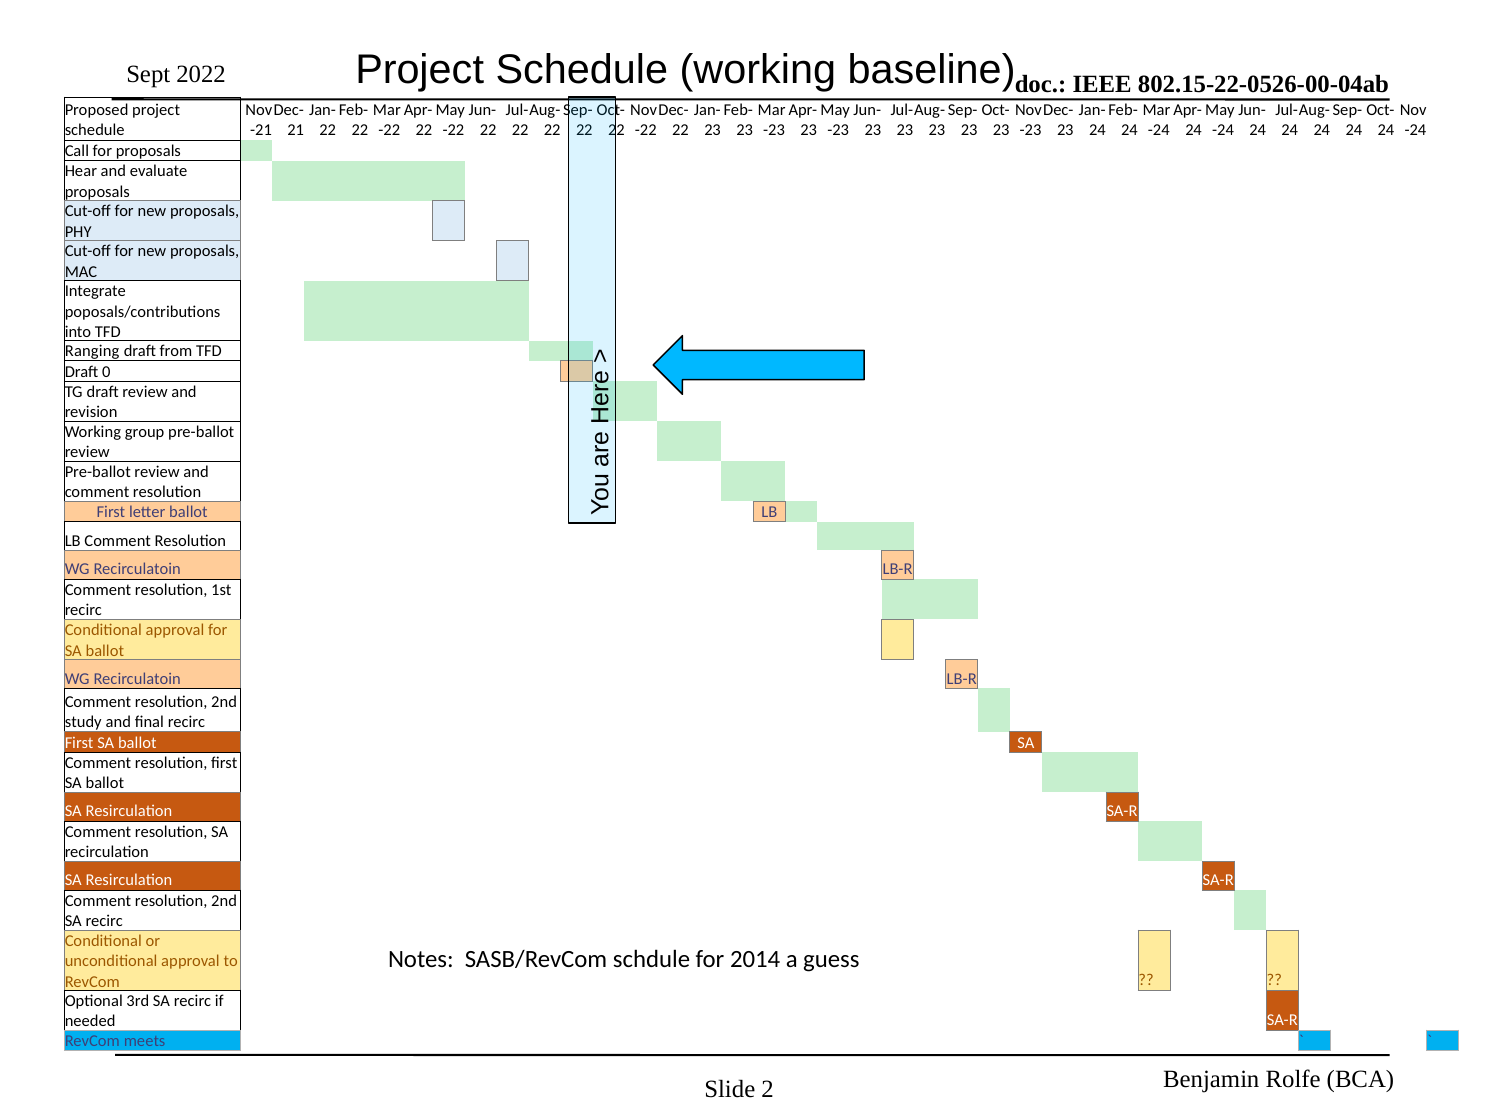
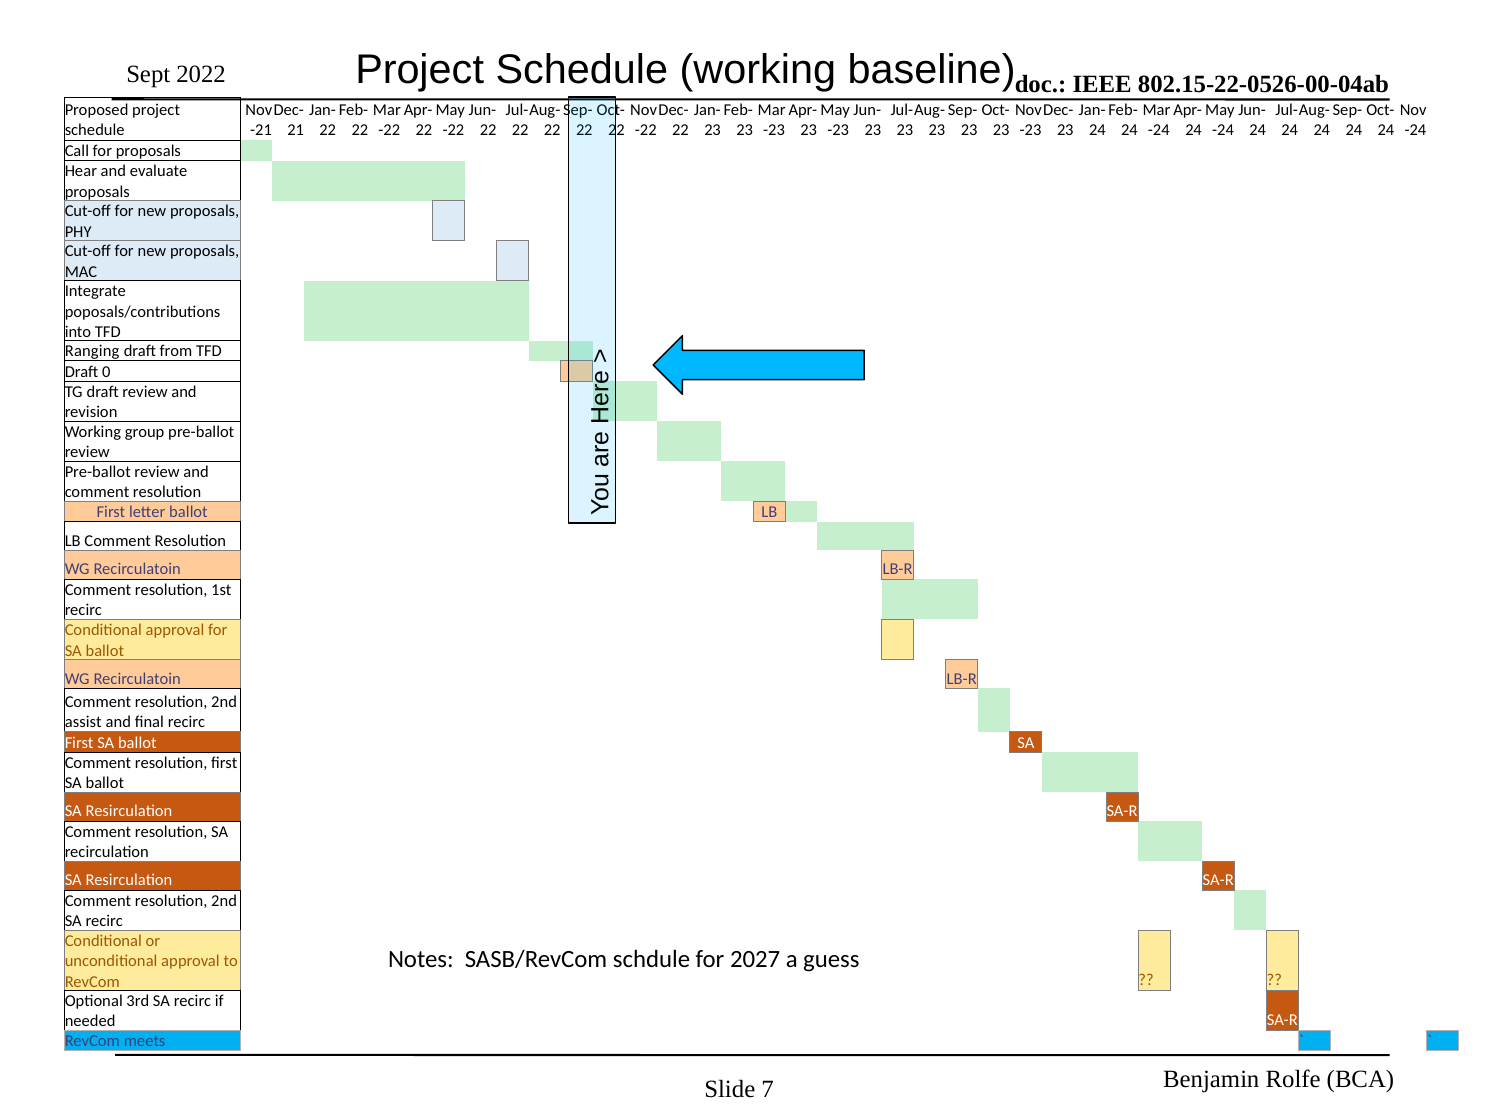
study: study -> assist
2014: 2014 -> 2027
2: 2 -> 7
